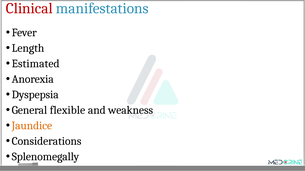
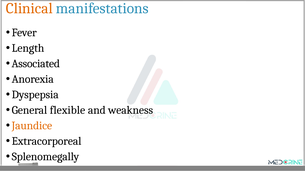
Clinical colour: red -> orange
Estimated: Estimated -> Associated
Considerations: Considerations -> Extracorporeal
